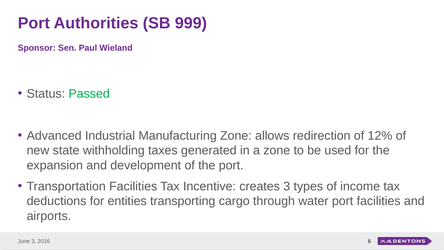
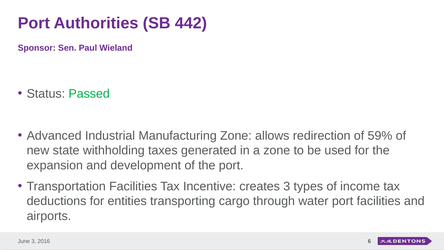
999: 999 -> 442
12%: 12% -> 59%
